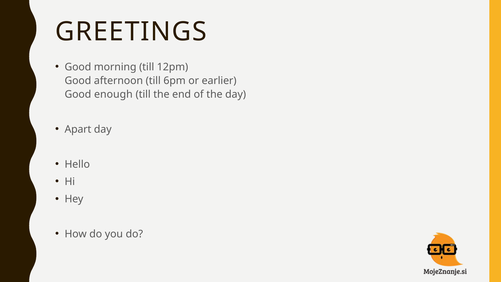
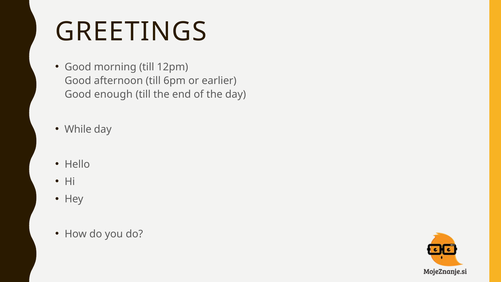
Apart: Apart -> While
